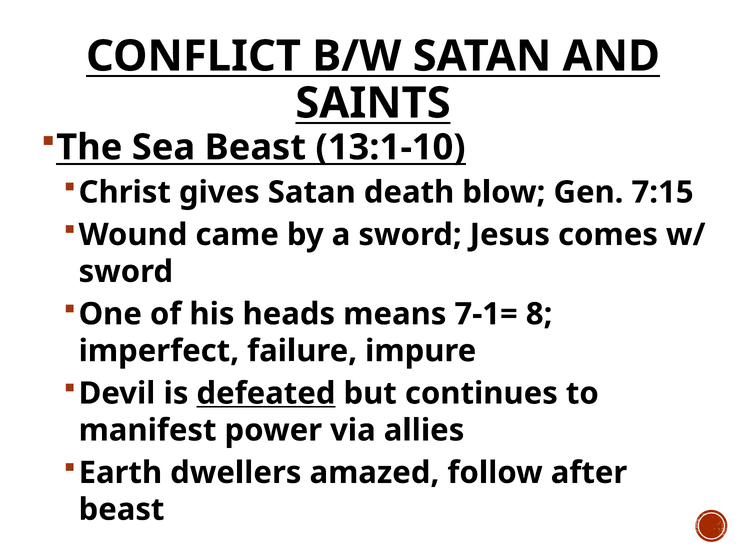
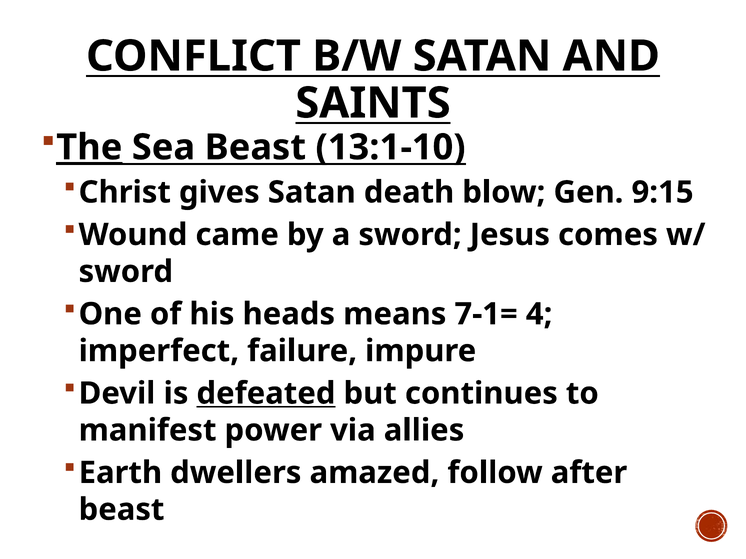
The underline: none -> present
7:15: 7:15 -> 9:15
8: 8 -> 4
